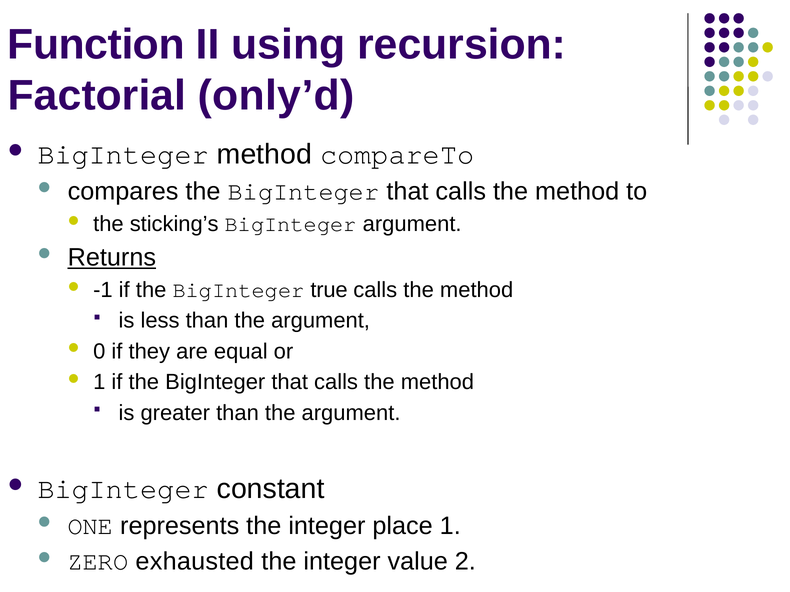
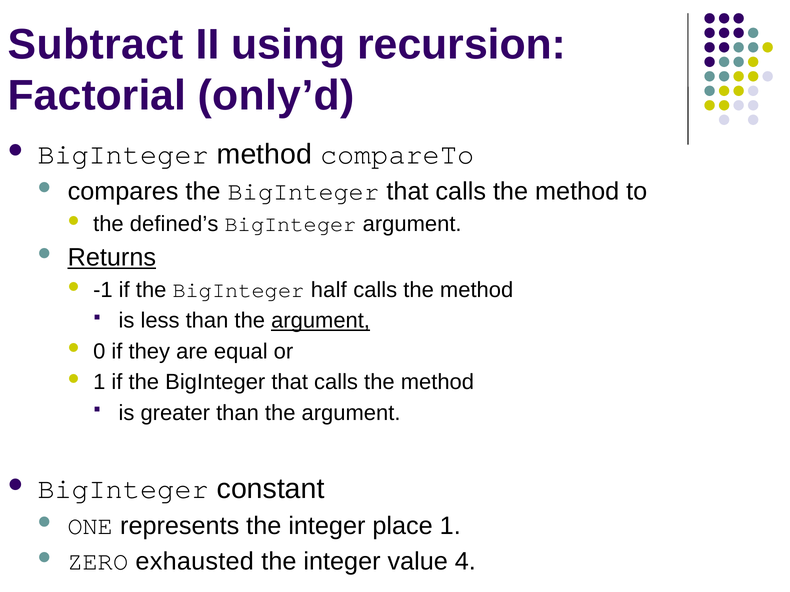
Function: Function -> Subtract
sticking’s: sticking’s -> defined’s
true: true -> half
argument at (321, 321) underline: none -> present
2: 2 -> 4
